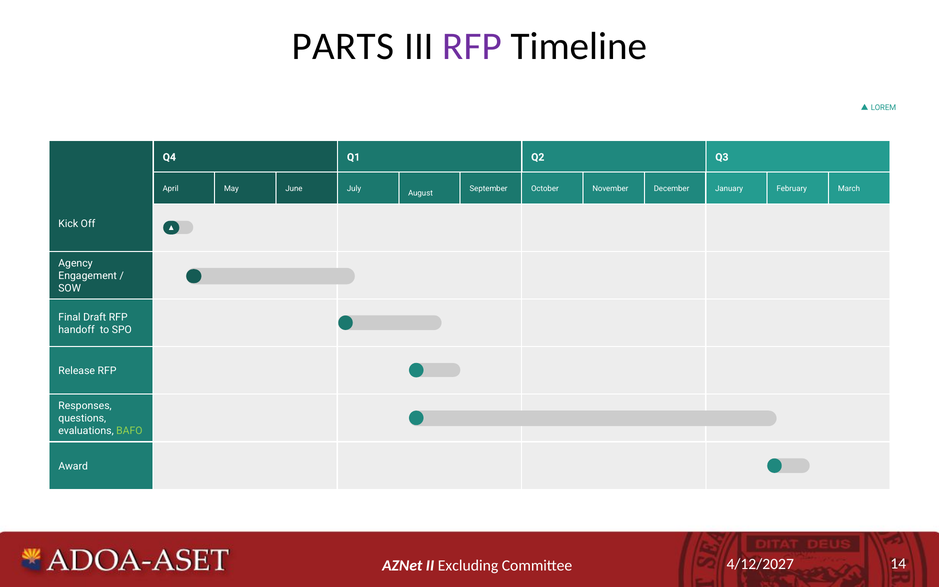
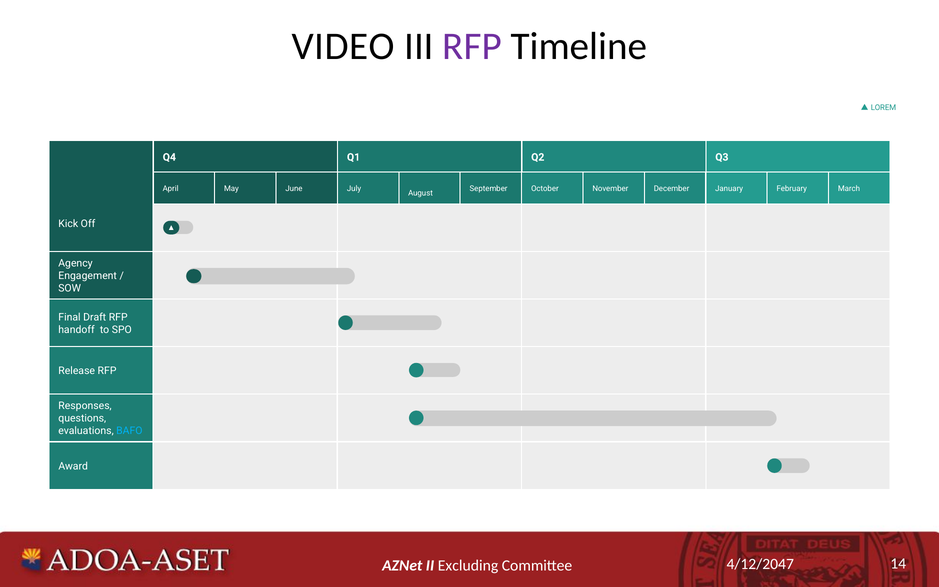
PARTS: PARTS -> VIDEO
BAFO colour: light green -> light blue
4/12/2027: 4/12/2027 -> 4/12/2047
